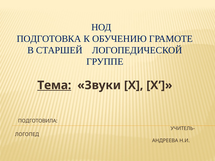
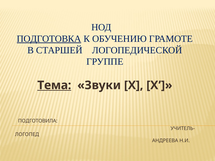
ПОДГОТОВКА underline: none -> present
